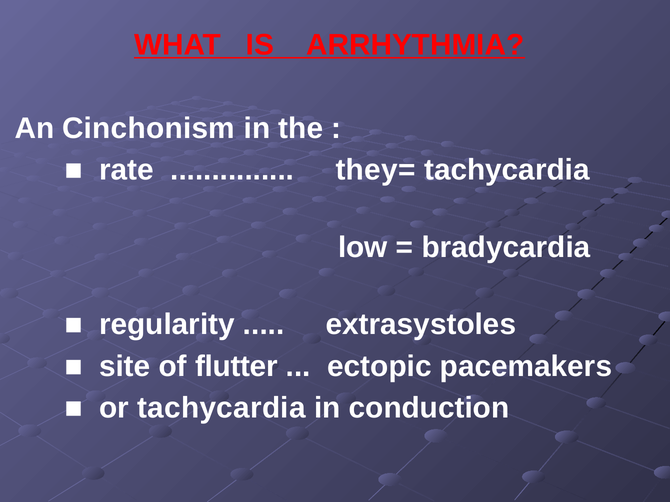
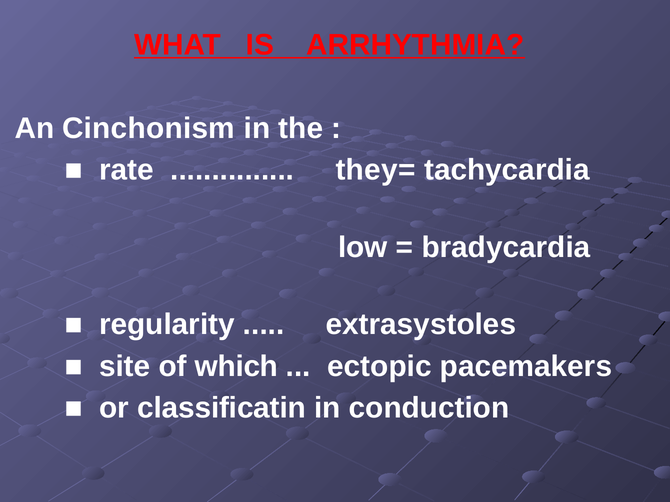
flutter: flutter -> which
or tachycardia: tachycardia -> classificatin
